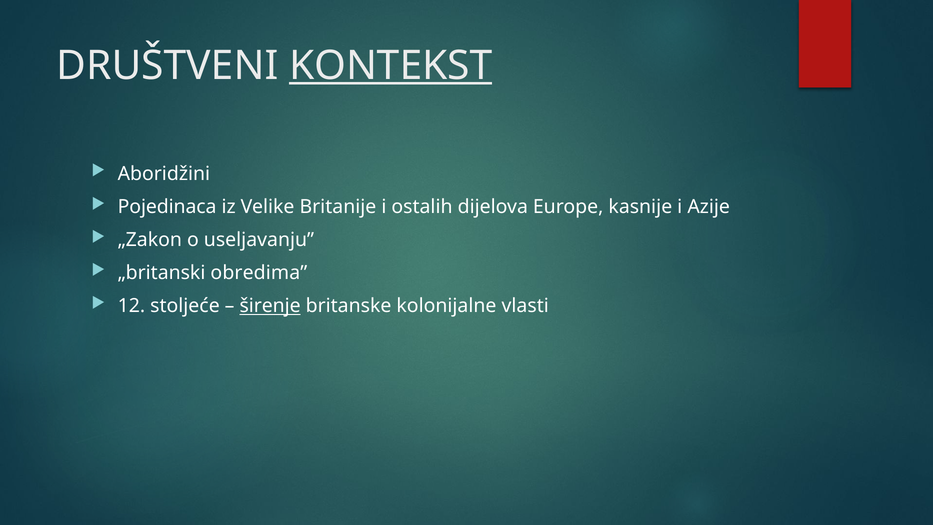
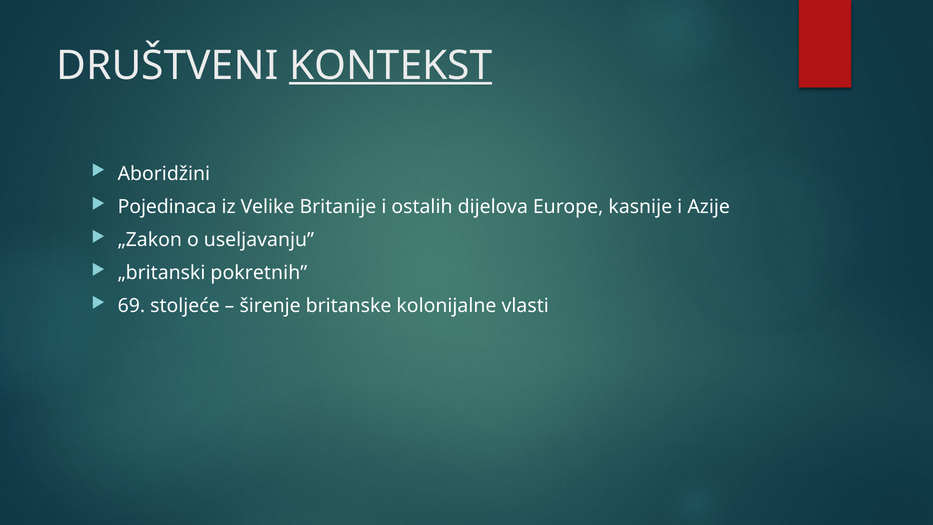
obredima: obredima -> pokretnih
12: 12 -> 69
širenje underline: present -> none
